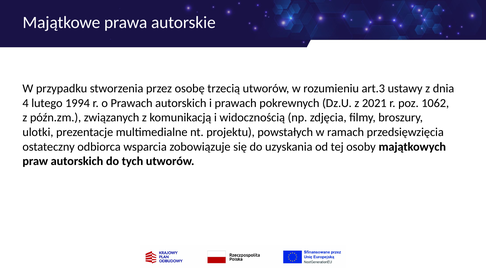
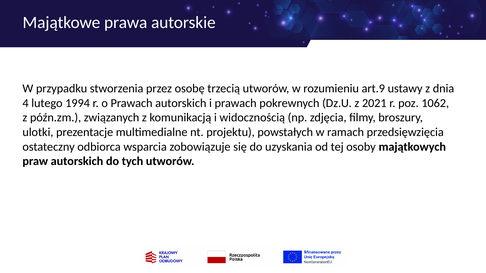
art.3: art.3 -> art.9
